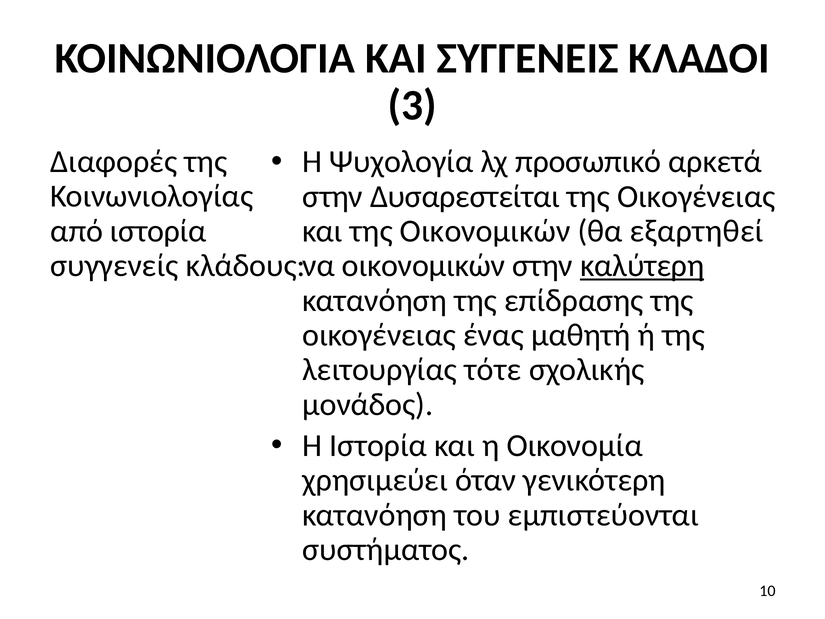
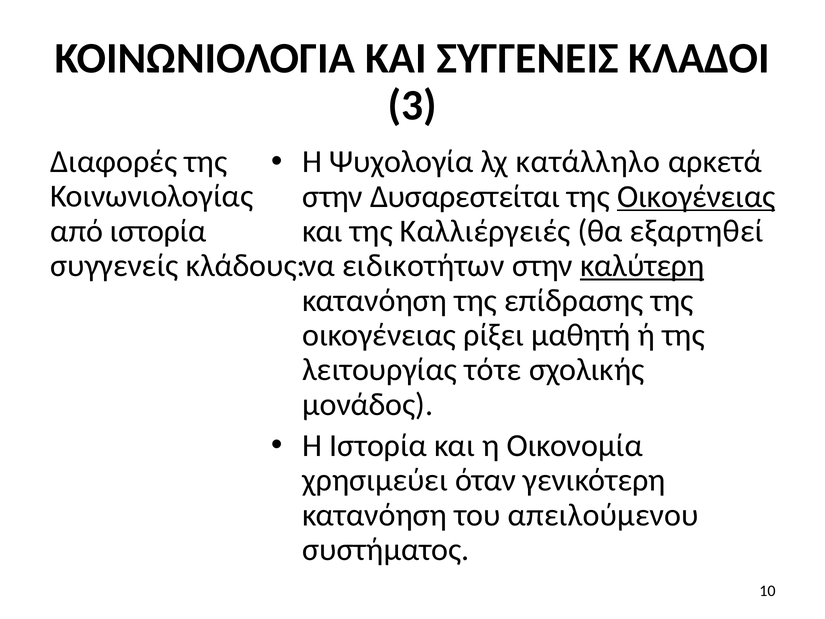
προσωπικό: προσωπικό -> κατάλληλο
Οικογένειας at (696, 196) underline: none -> present
της Οικονομικών: Οικονομικών -> Καλλιέργειές
να οικονομικών: οικονομικών -> ειδικοτήτων
ένας: ένας -> ρίξει
εμπιστεύονται: εμπιστεύονται -> απειλούμενου
